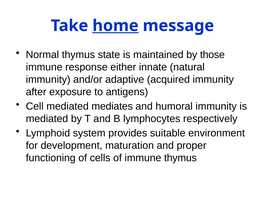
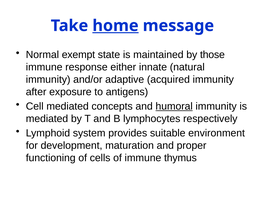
Normal thymus: thymus -> exempt
mediates: mediates -> concepts
humoral underline: none -> present
